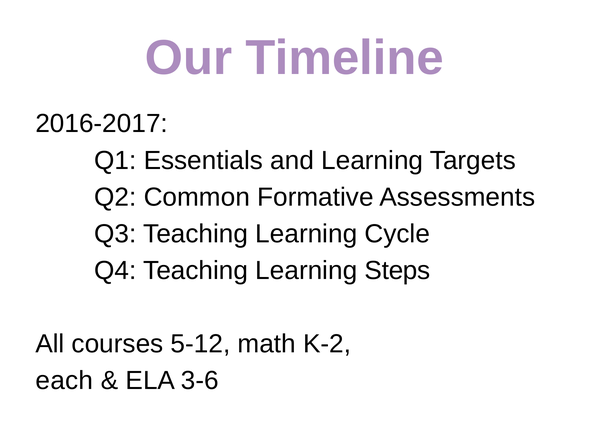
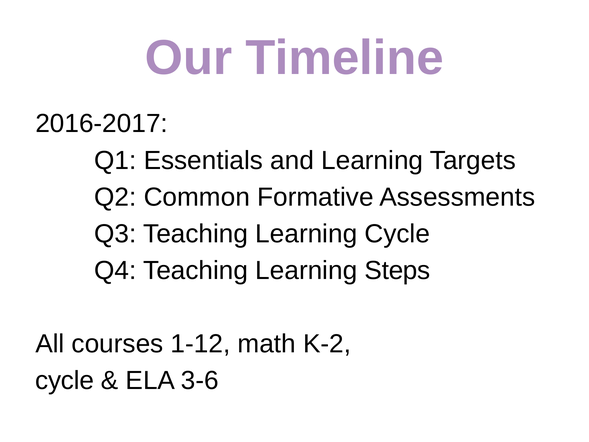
5-12: 5-12 -> 1-12
each at (64, 380): each -> cycle
